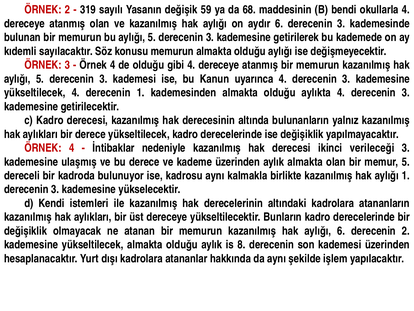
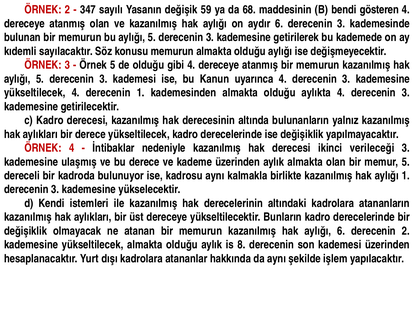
319: 319 -> 347
okullarla: okullarla -> gösteren
4 at (113, 65): 4 -> 5
